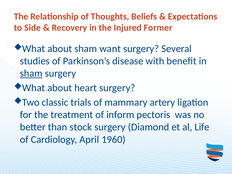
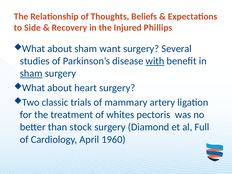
Former: Former -> Phillips
with underline: none -> present
inform: inform -> whites
Life: Life -> Full
